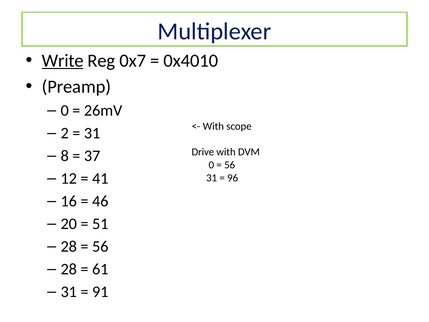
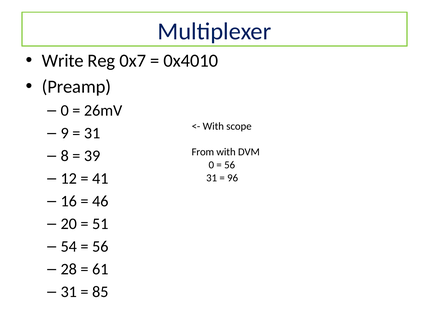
Write underline: present -> none
2: 2 -> 9
37: 37 -> 39
Drive: Drive -> From
28 at (69, 246): 28 -> 54
91: 91 -> 85
